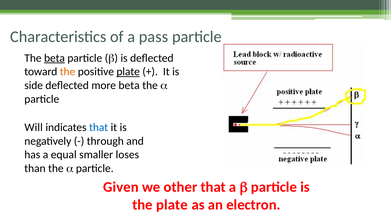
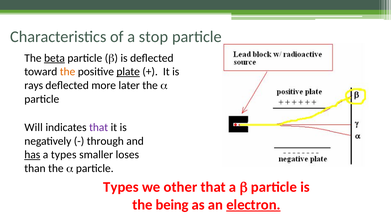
pass: pass -> stop
side: side -> rays
more beta: beta -> later
that at (99, 127) colour: blue -> purple
has underline: none -> present
a equal: equal -> types
Given at (121, 187): Given -> Types
the plate: plate -> being
electron underline: none -> present
